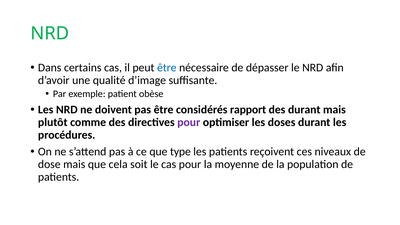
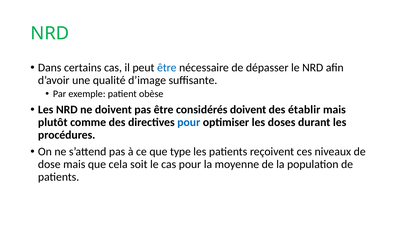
considérés rapport: rapport -> doivent
des durant: durant -> établir
pour at (189, 122) colour: purple -> blue
